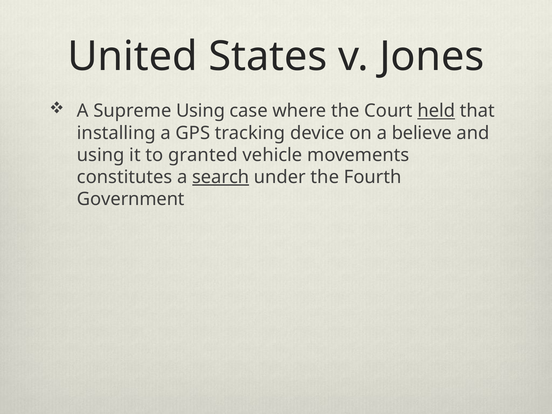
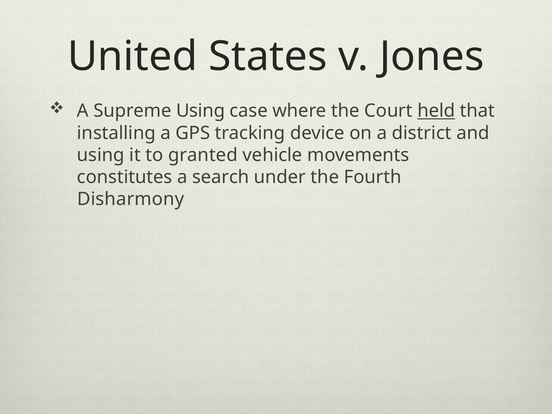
believe: believe -> district
search underline: present -> none
Government: Government -> Disharmony
